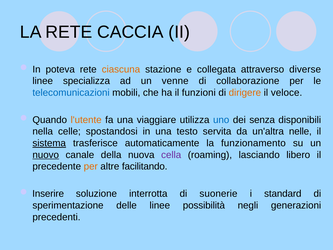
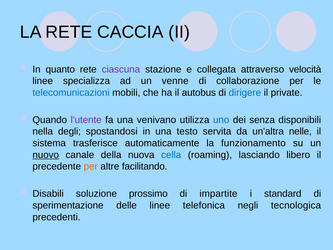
poteva: poteva -> quanto
ciascuna colour: orange -> purple
diverse: diverse -> velocità
funzioni: funzioni -> autobus
dirigere colour: orange -> blue
veloce: veloce -> private
l'utente colour: orange -> purple
viaggiare: viaggiare -> venivano
celle: celle -> degli
sistema underline: present -> none
cella colour: purple -> blue
Inserire: Inserire -> Disabili
interrotta: interrotta -> prossimo
suonerie: suonerie -> impartite
possibilità: possibilità -> telefonica
generazioni: generazioni -> tecnologica
